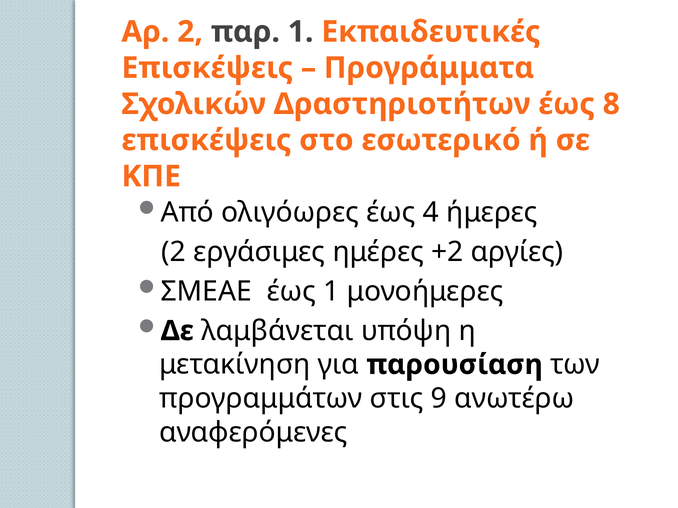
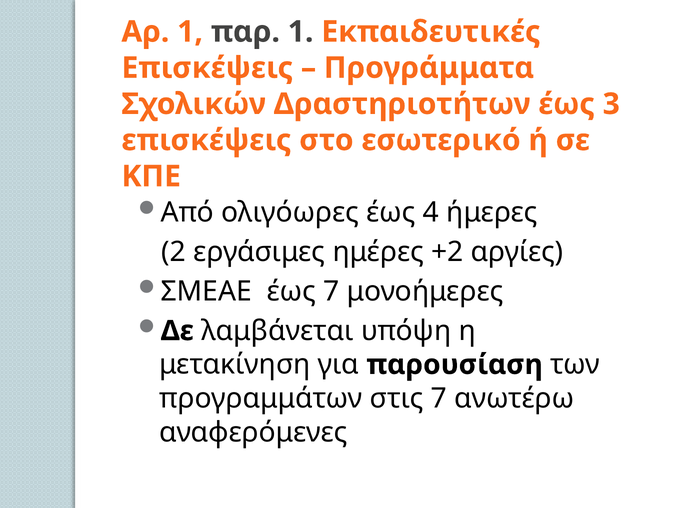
Αρ 2: 2 -> 1
8: 8 -> 3
έως 1: 1 -> 7
στις 9: 9 -> 7
